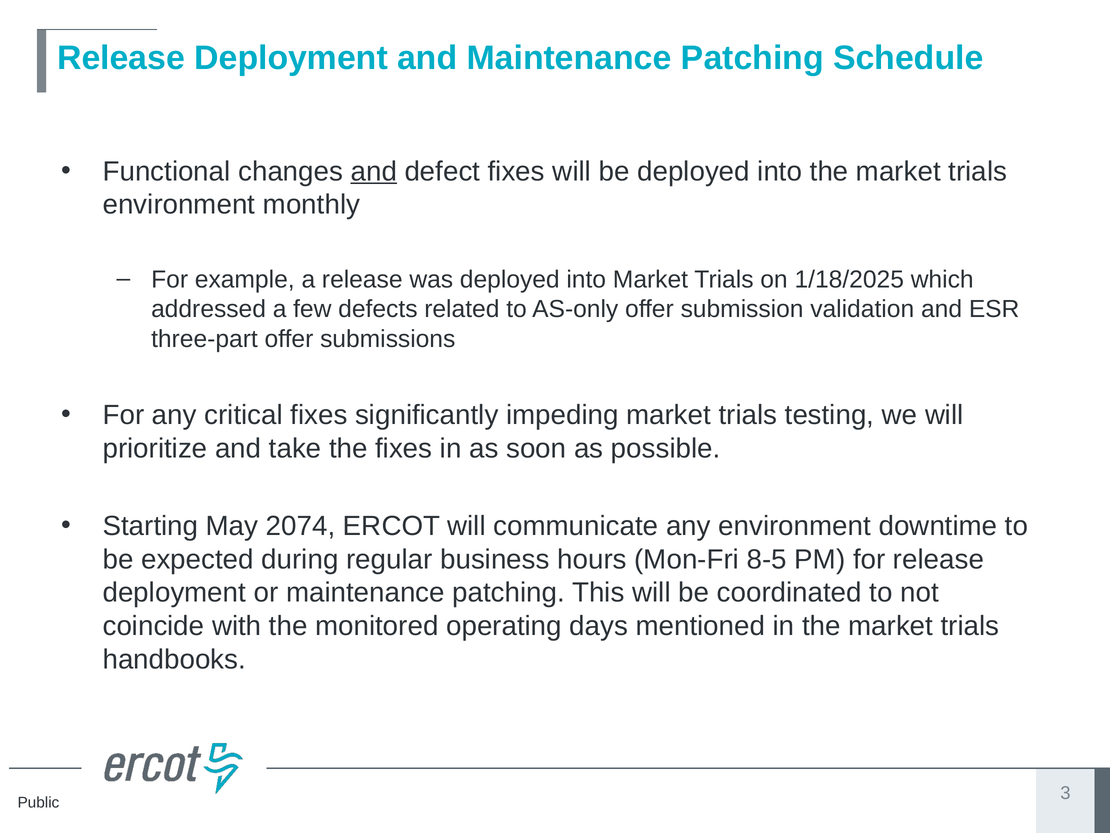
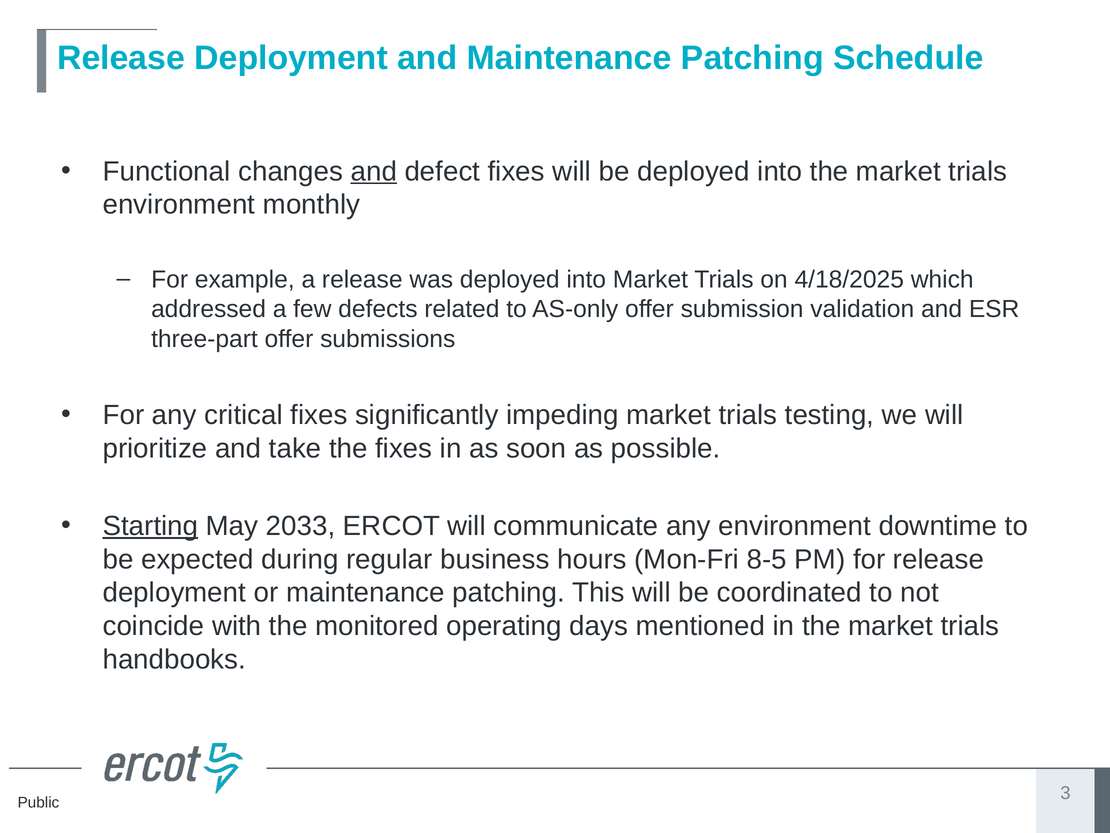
1/18/2025: 1/18/2025 -> 4/18/2025
Starting underline: none -> present
2074: 2074 -> 2033
